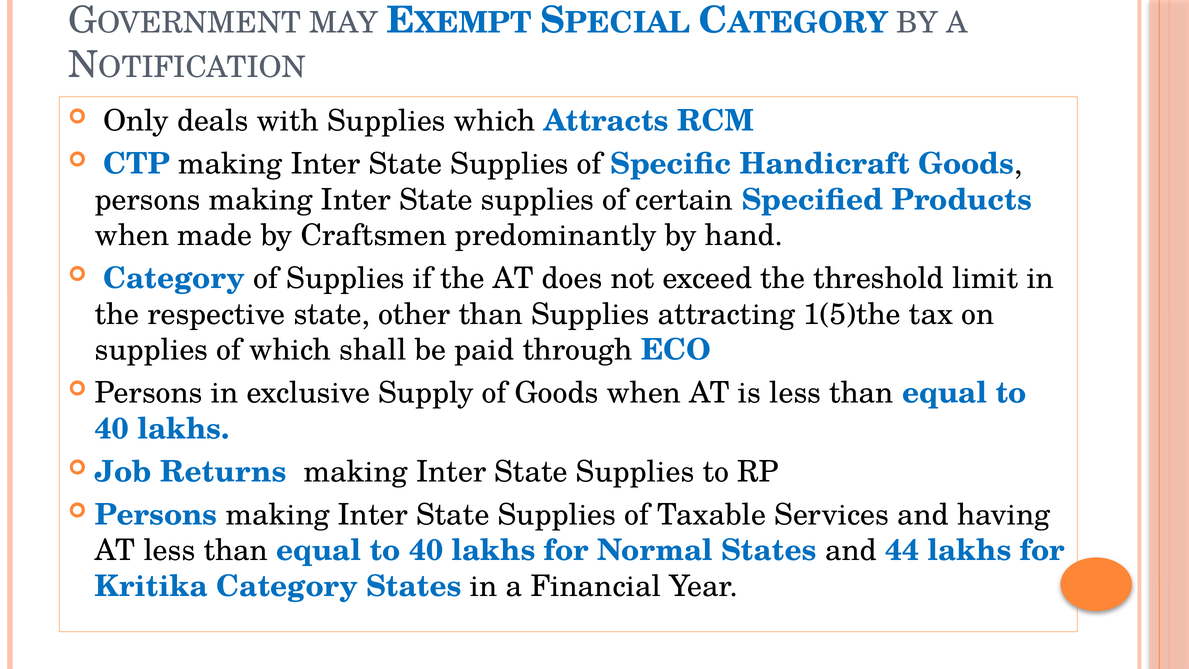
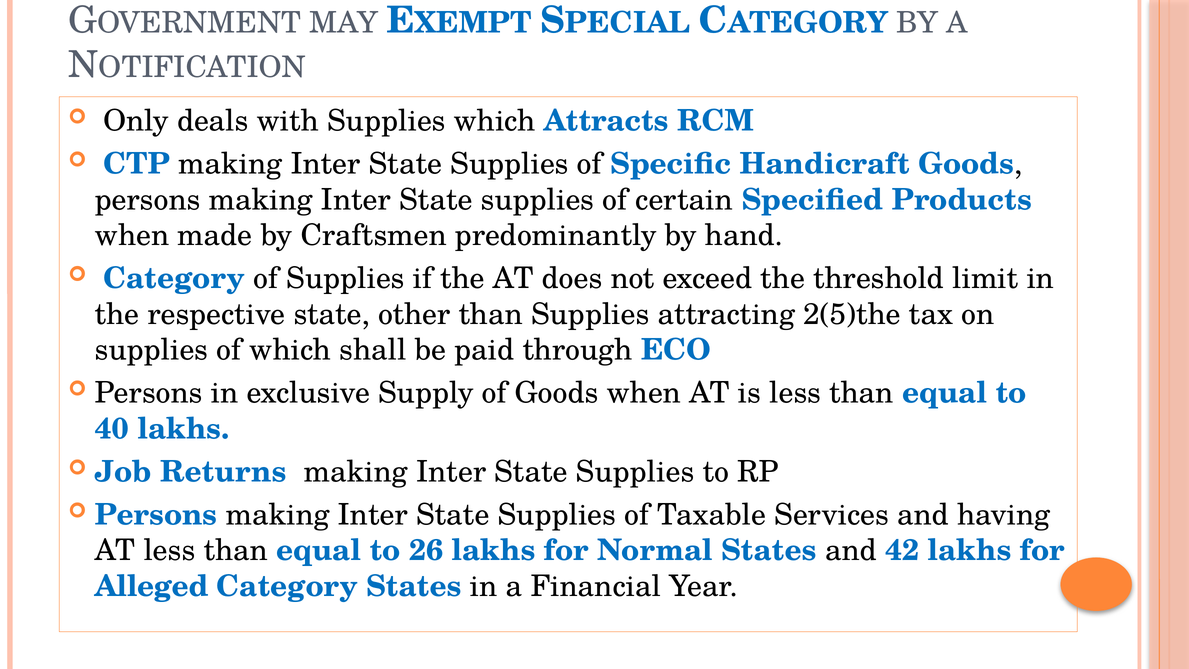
1(5)the: 1(5)the -> 2(5)the
40 at (426, 551): 40 -> 26
44: 44 -> 42
Kritika: Kritika -> Alleged
